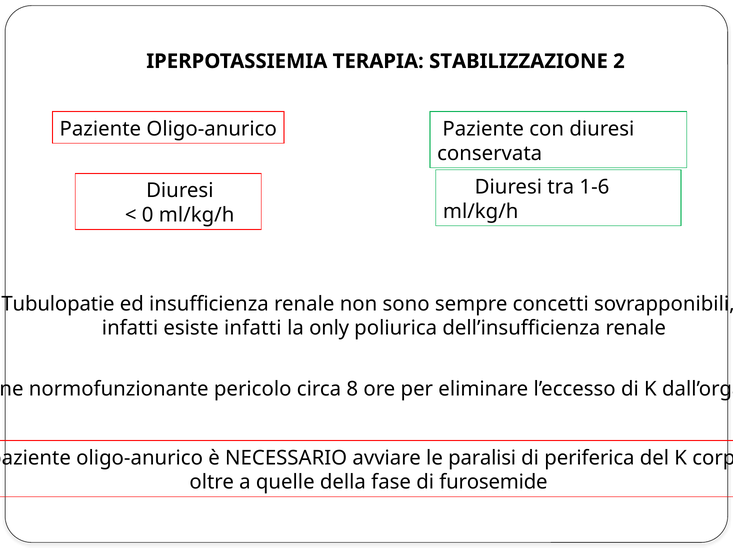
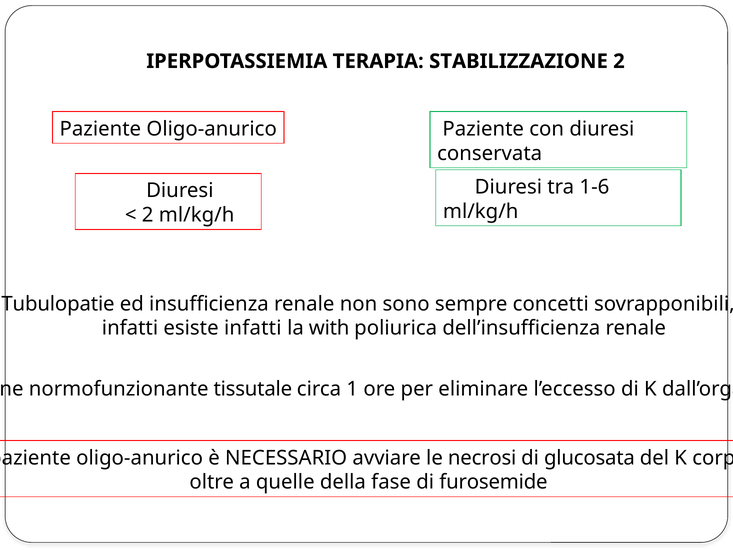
0 at (148, 215): 0 -> 2
only: only -> with
pericolo: pericolo -> tissutale
8: 8 -> 1
paralisi: paralisi -> necrosi
periferica: periferica -> glucosata
